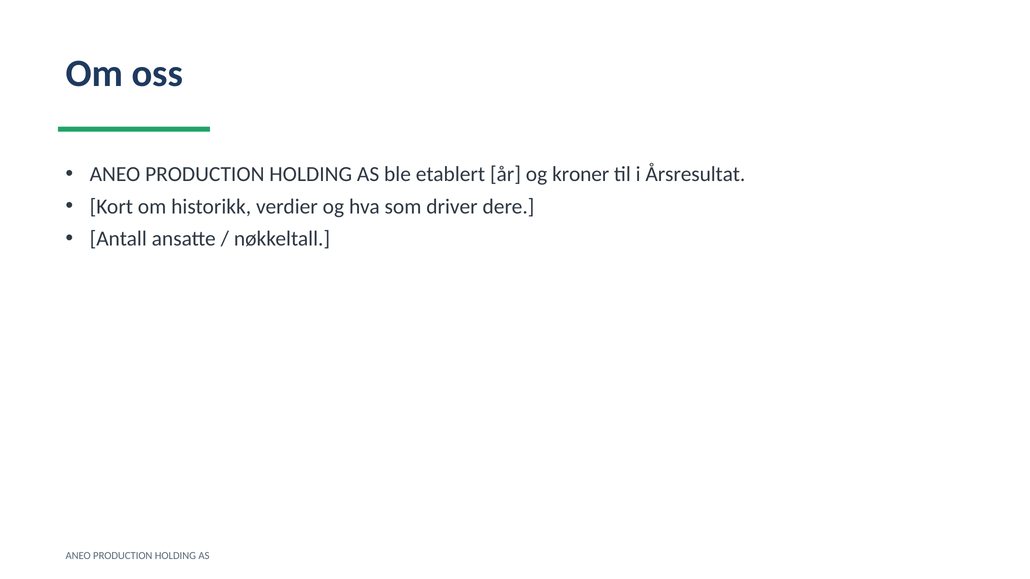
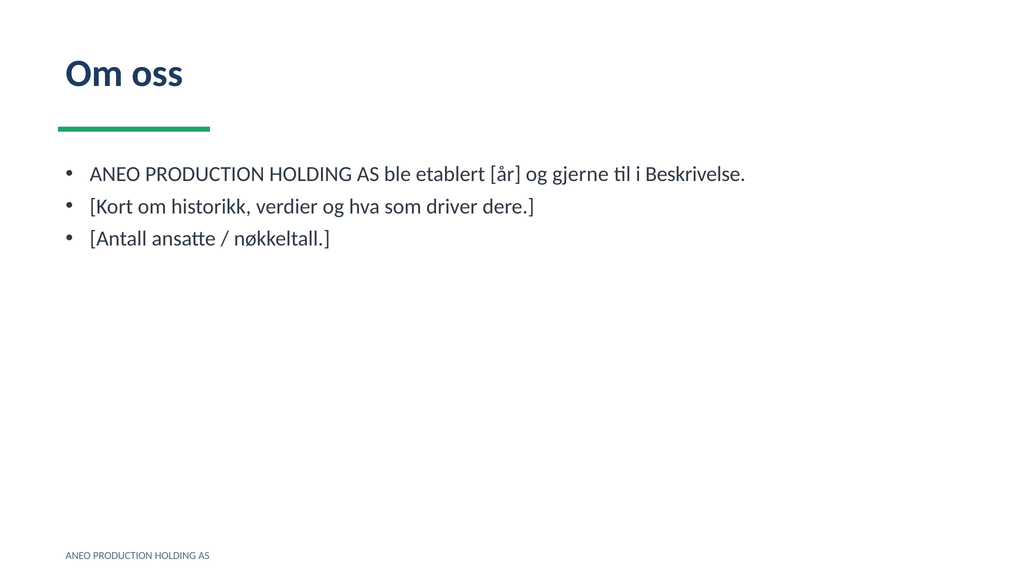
kroner: kroner -> gjerne
Årsresultat: Årsresultat -> Beskrivelse
